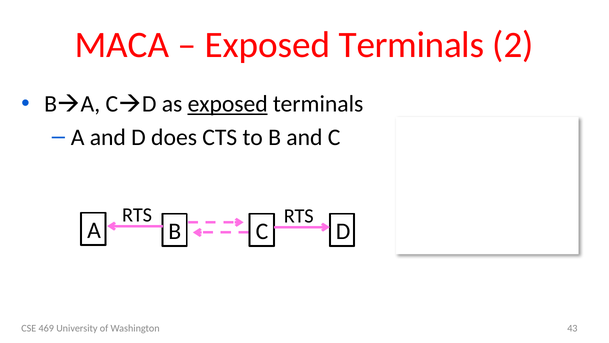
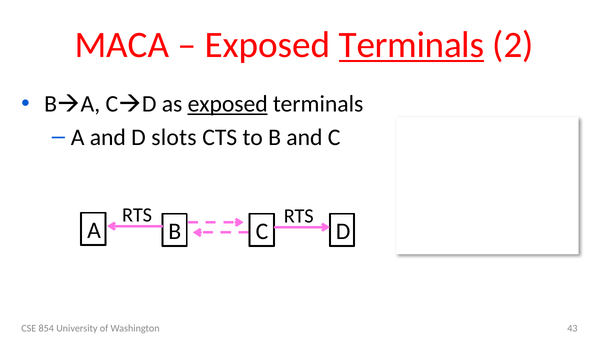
Terminals at (412, 45) underline: none -> present
does: does -> slots
469: 469 -> 854
